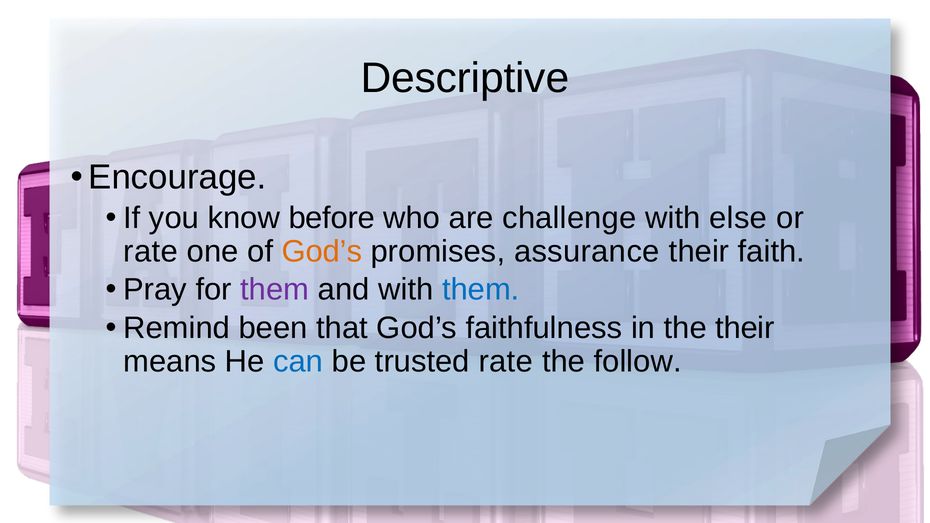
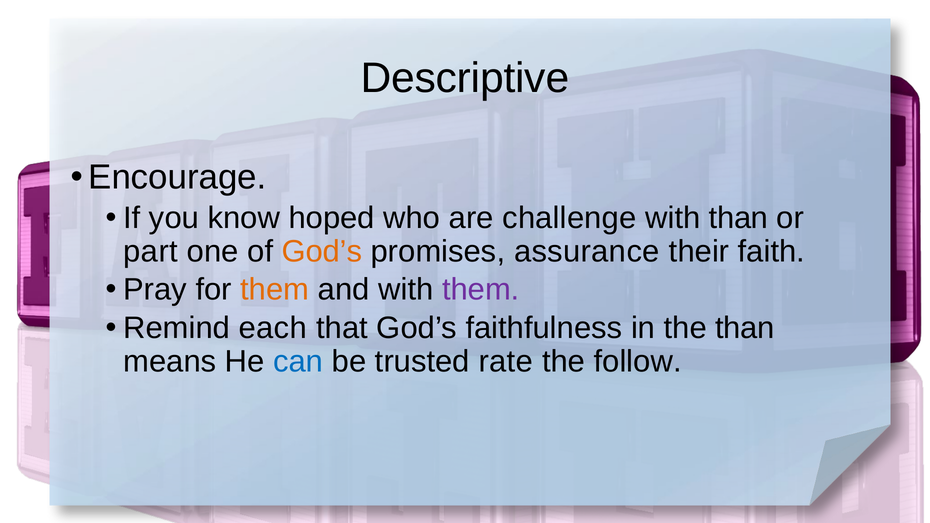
before: before -> hoped
with else: else -> than
rate at (151, 251): rate -> part
them at (275, 290) colour: purple -> orange
them at (481, 290) colour: blue -> purple
been: been -> each
the their: their -> than
